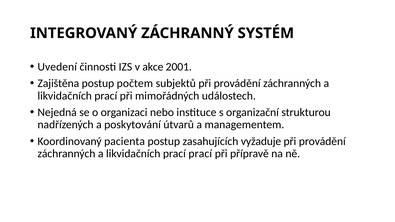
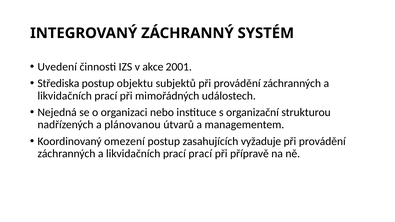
Zajištěna: Zajištěna -> Střediska
počtem: počtem -> objektu
poskytování: poskytování -> plánovanou
pacienta: pacienta -> omezení
